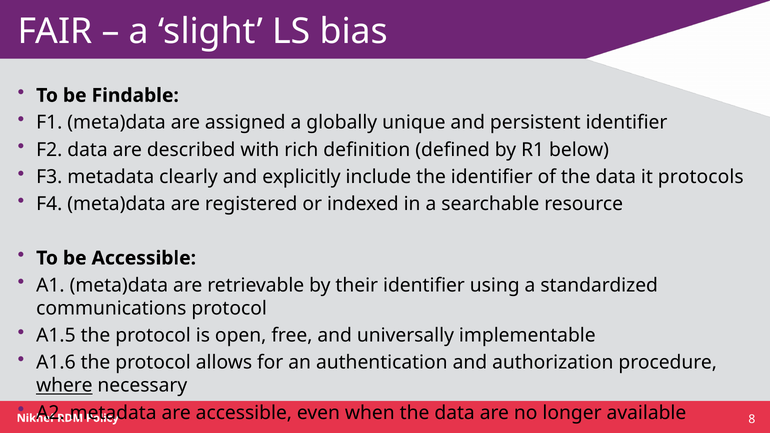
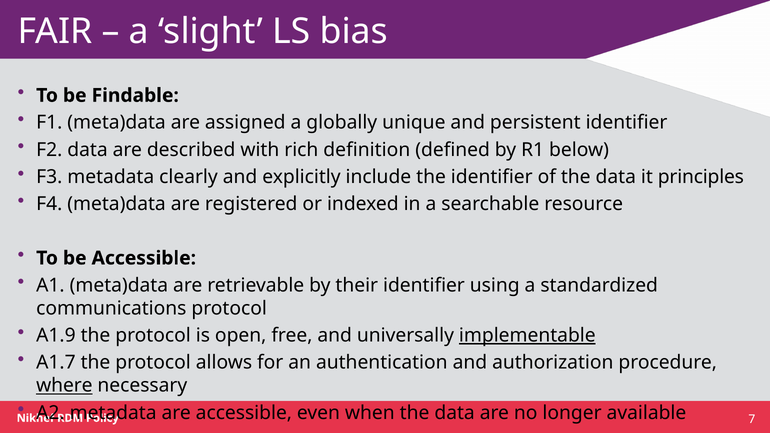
protocols: protocols -> principles
A1.5: A1.5 -> A1.9
implementable underline: none -> present
A1.6: A1.6 -> A1.7
8: 8 -> 7
